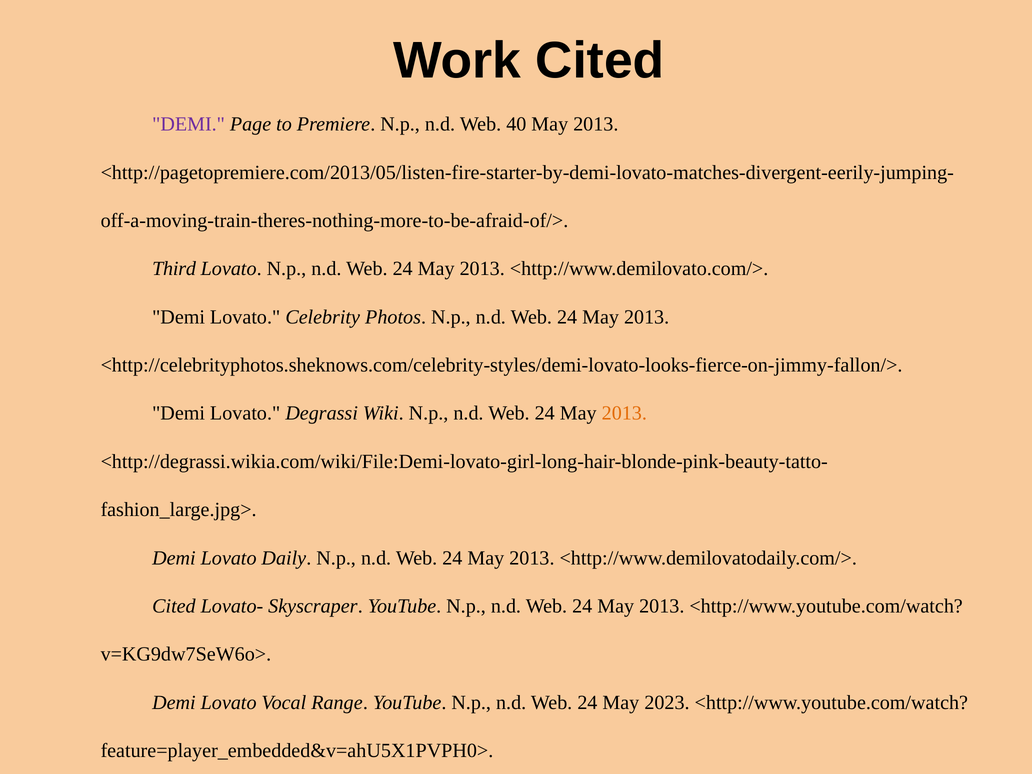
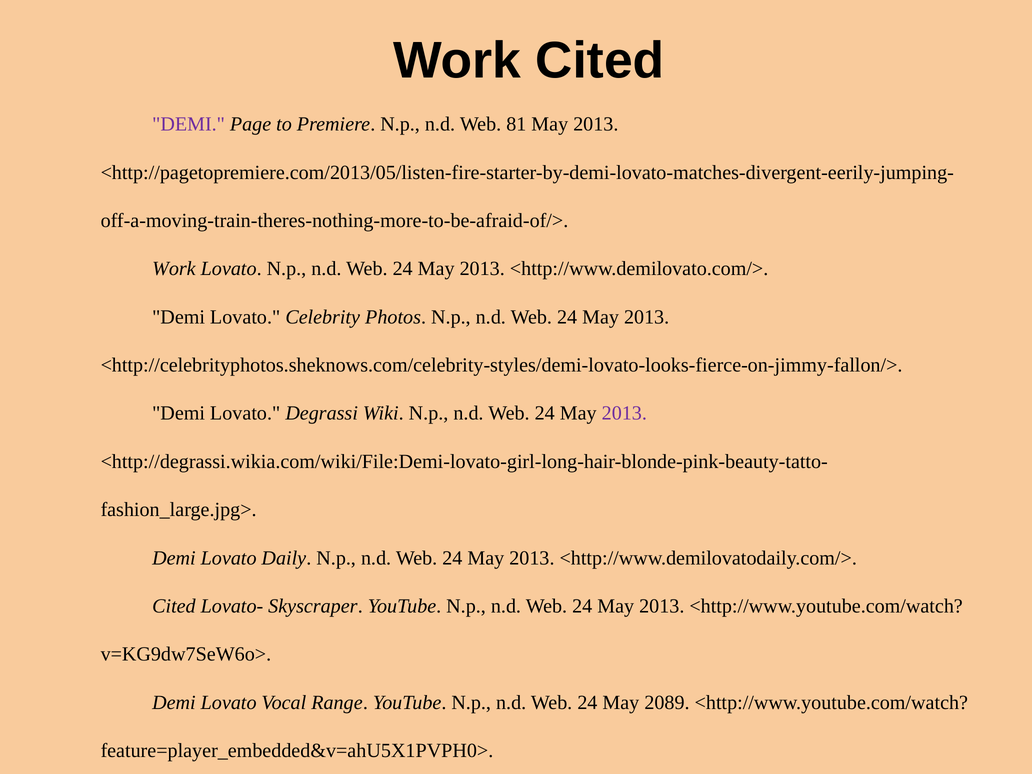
40: 40 -> 81
Third at (174, 269): Third -> Work
2013 at (624, 413) colour: orange -> purple
2023: 2023 -> 2089
